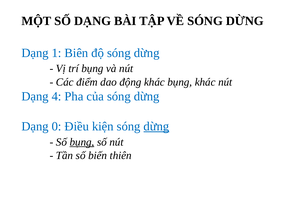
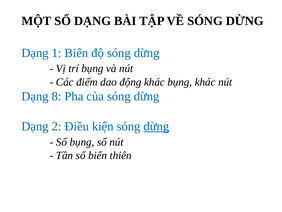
4: 4 -> 8
0: 0 -> 2
bụng at (82, 142) underline: present -> none
